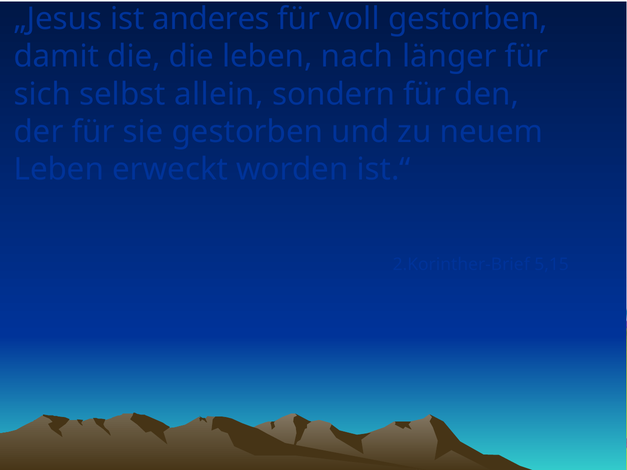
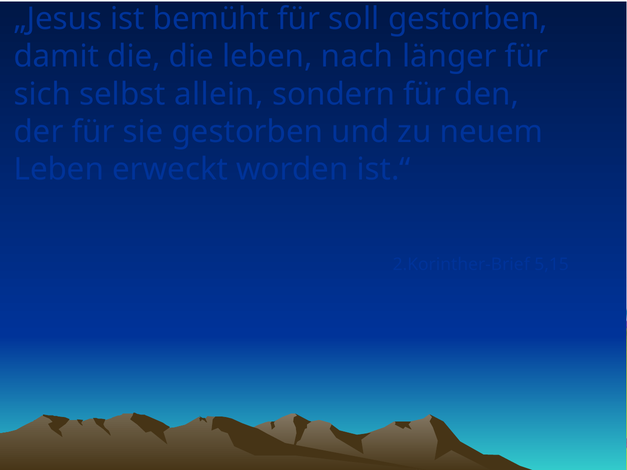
anderes: anderes -> bemüht
voll: voll -> soll
